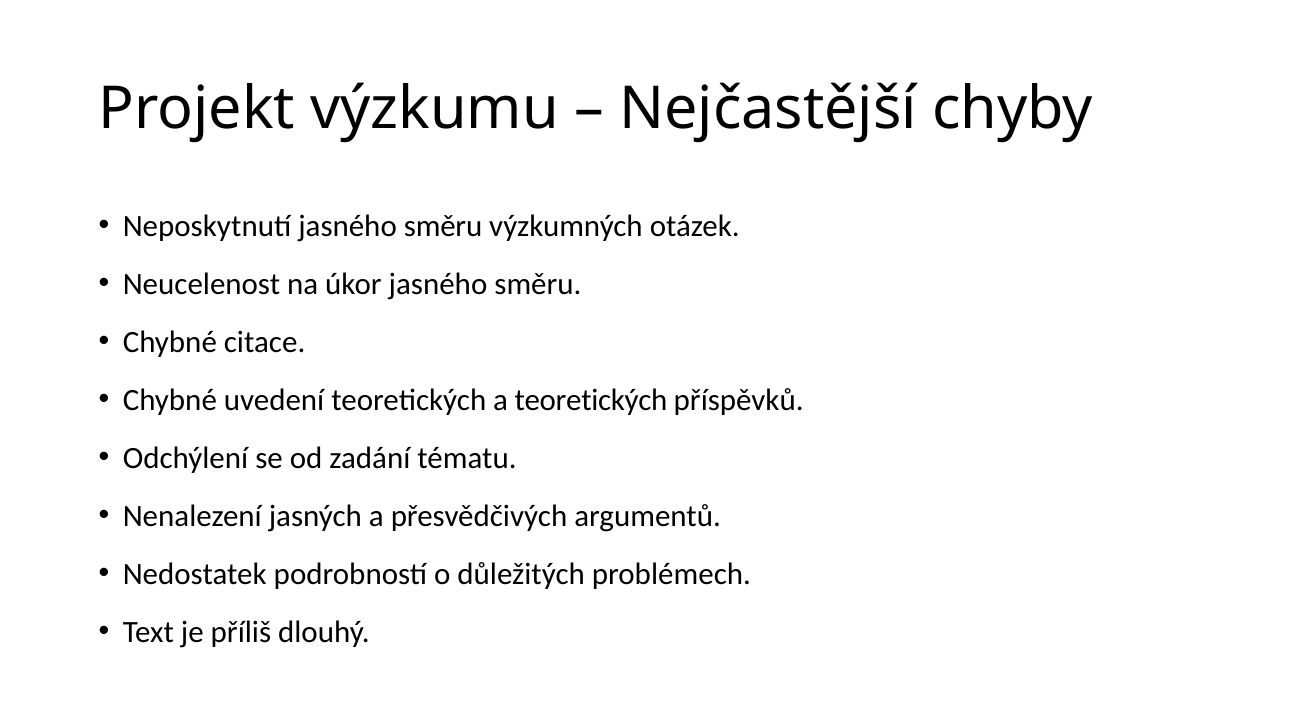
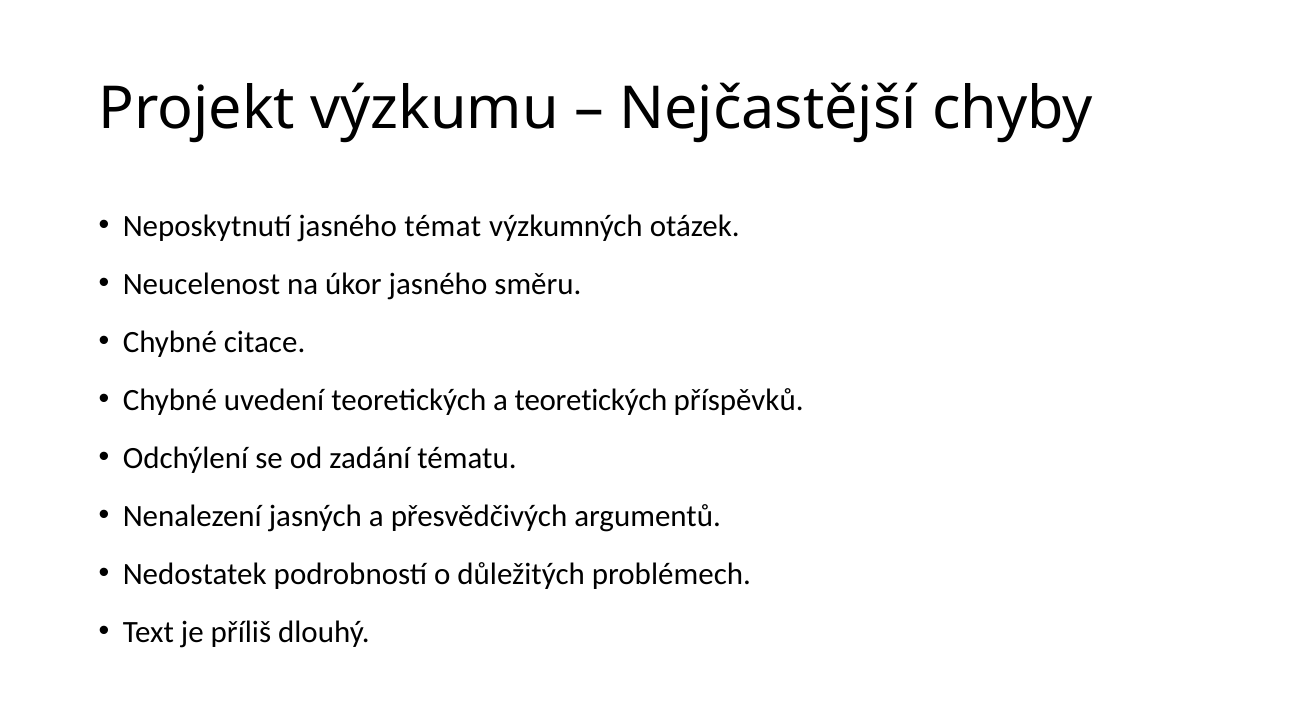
Neposkytnutí jasného směru: směru -> témat
